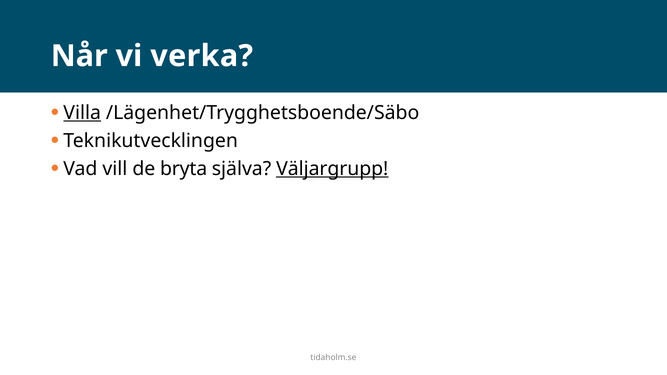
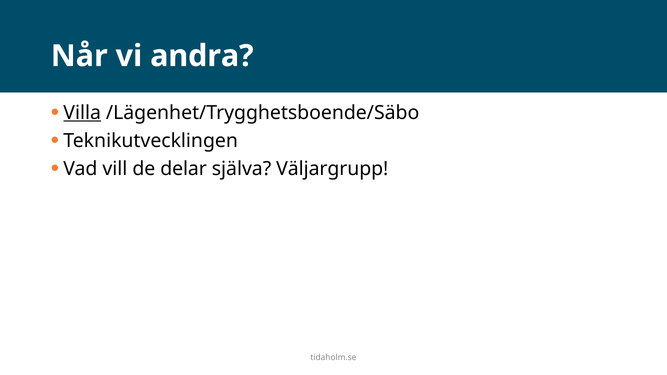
verka: verka -> andra
bryta: bryta -> delar
Väljargrupp underline: present -> none
